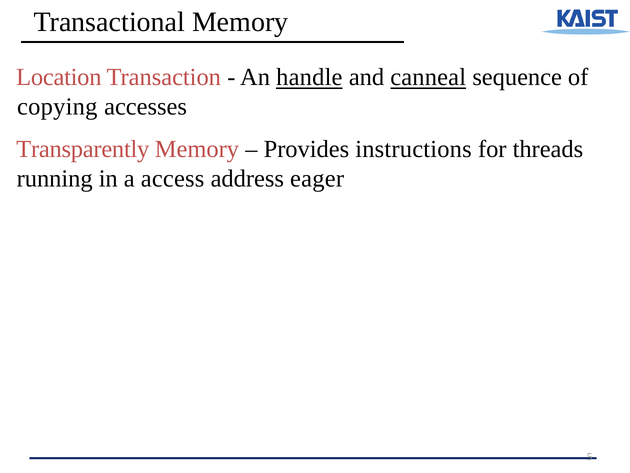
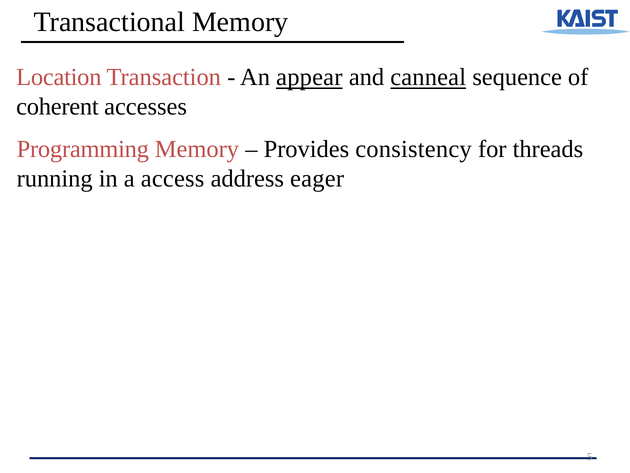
handle: handle -> appear
copying: copying -> coherent
Transparently: Transparently -> Programming
instructions: instructions -> consistency
